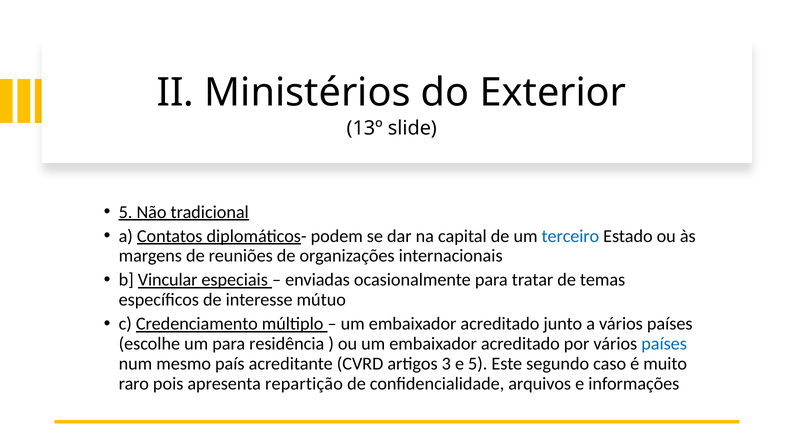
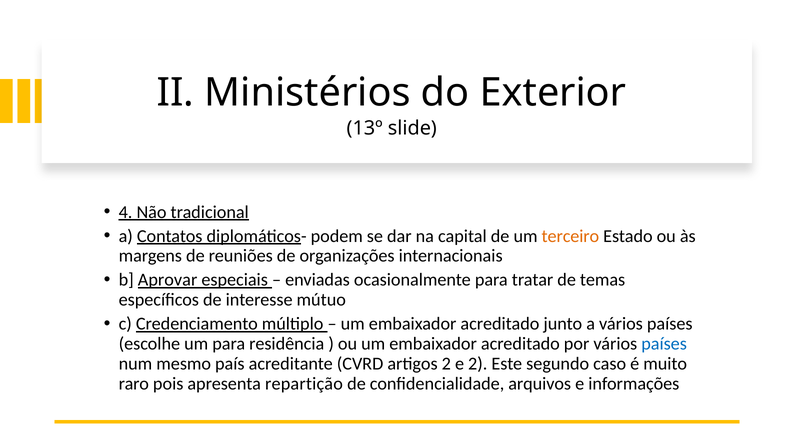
5 at (126, 212): 5 -> 4
terceiro colour: blue -> orange
Vincular: Vincular -> Aprovar
artigos 3: 3 -> 2
e 5: 5 -> 2
